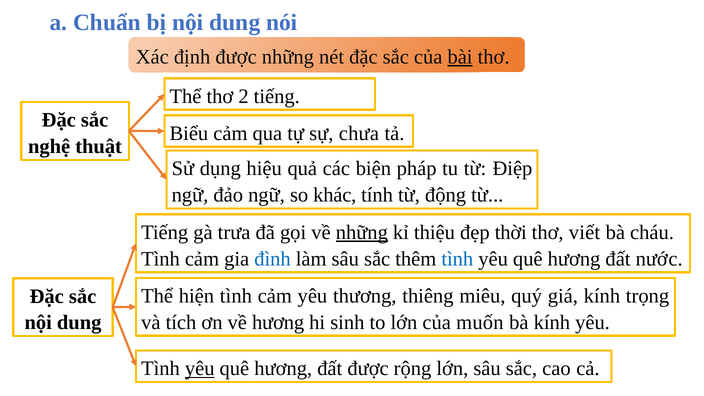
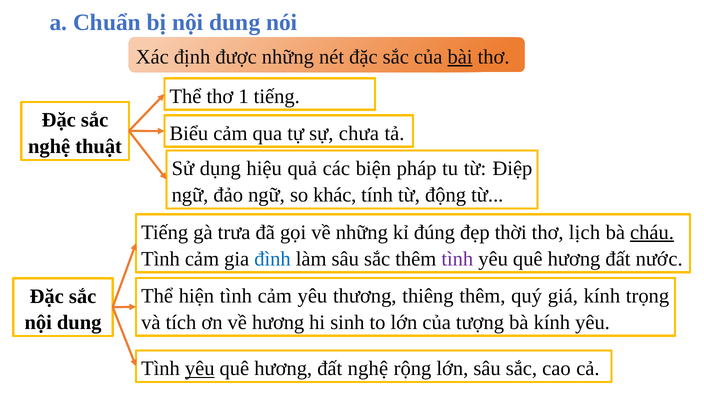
2: 2 -> 1
những at (362, 232) underline: present -> none
thiệu: thiệu -> đúng
viết: viết -> lịch
cháu underline: none -> present
tình at (457, 259) colour: blue -> purple
thiêng miêu: miêu -> thêm
muốn: muốn -> tượng
đất được: được -> nghệ
